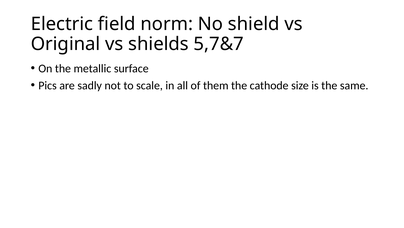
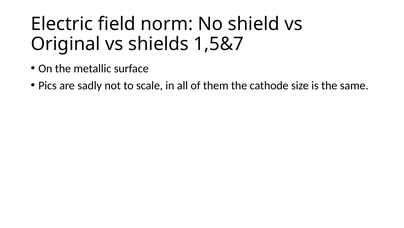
5,7&7: 5,7&7 -> 1,5&7
